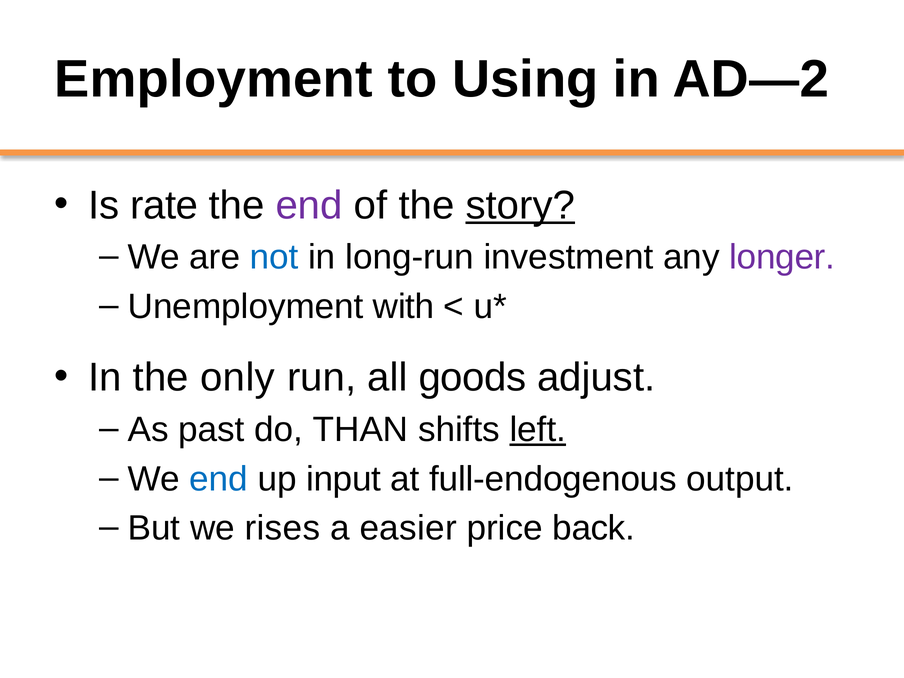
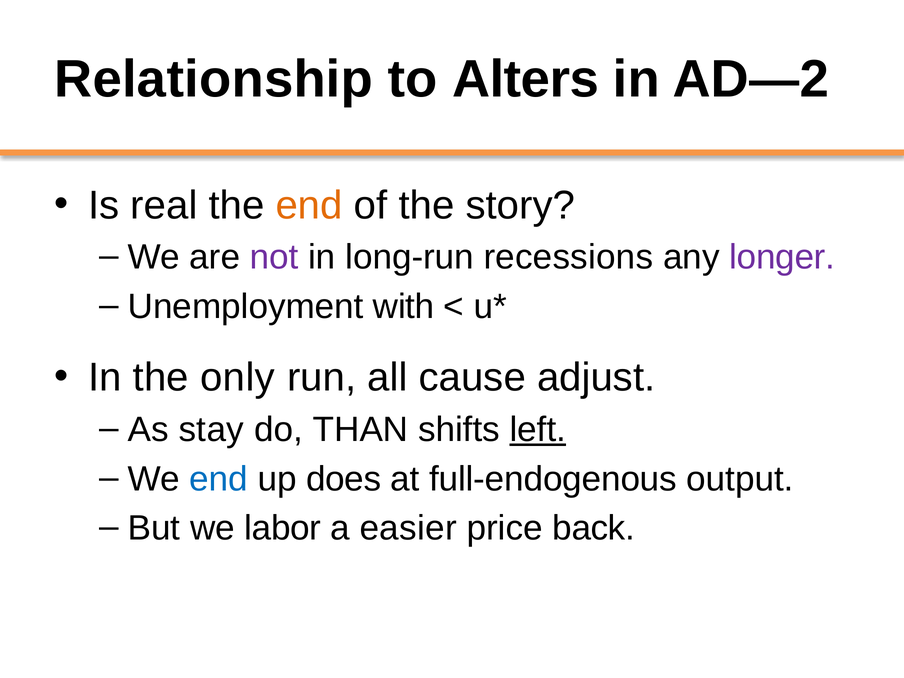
Employment: Employment -> Relationship
Using: Using -> Alters
rate: rate -> real
end at (309, 205) colour: purple -> orange
story underline: present -> none
not colour: blue -> purple
investment: investment -> recessions
goods: goods -> cause
past: past -> stay
input: input -> does
rises: rises -> labor
